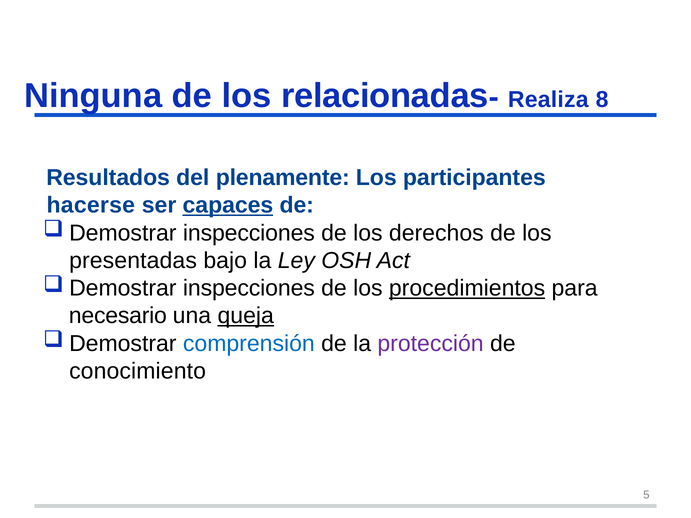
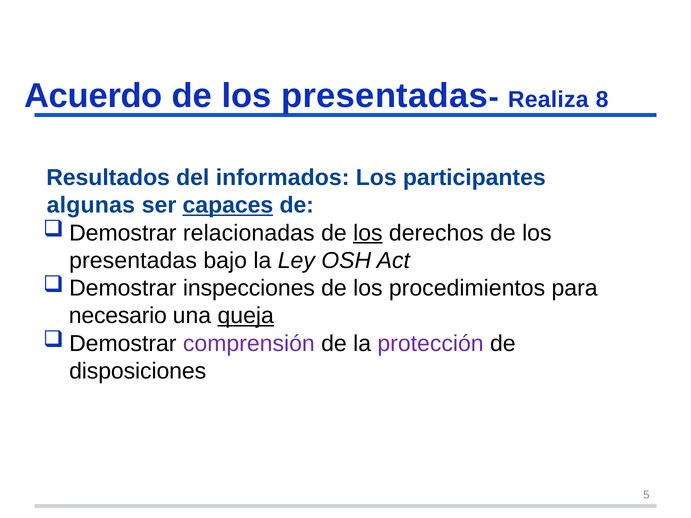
Ninguna: Ninguna -> Acuerdo
relacionadas at (385, 96): relacionadas -> presentadas
plenamente: plenamente -> informados
hacerse: hacerse -> algunas
inspecciones at (249, 233): inspecciones -> relacionadas
los at (368, 233) underline: none -> present
procedimientos underline: present -> none
comprensión colour: blue -> purple
conocimiento: conocimiento -> disposiciones
